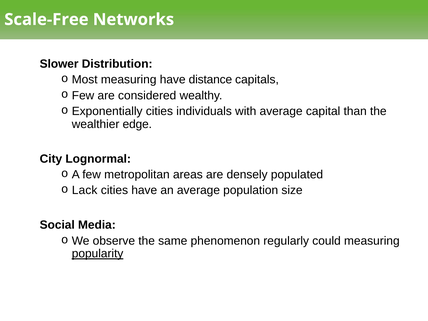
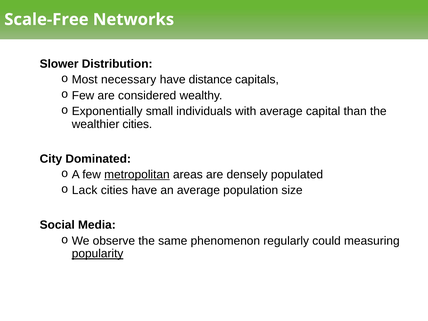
Most measuring: measuring -> necessary
Exponentially cities: cities -> small
wealthier edge: edge -> cities
Lognormal: Lognormal -> Dominated
metropolitan underline: none -> present
